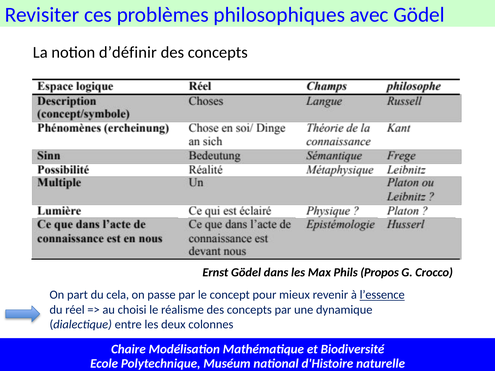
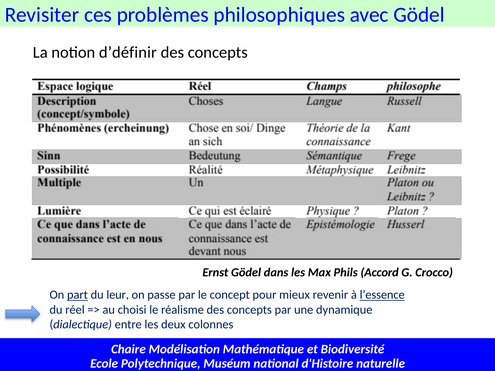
Propos: Propos -> Accord
part underline: none -> present
cela: cela -> leur
